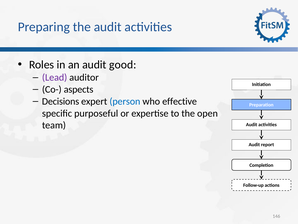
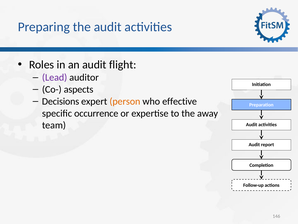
good: good -> flight
person colour: blue -> orange
purposeful: purposeful -> occurrence
open: open -> away
